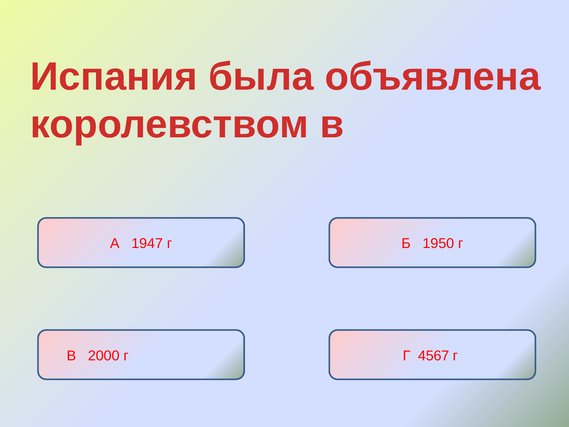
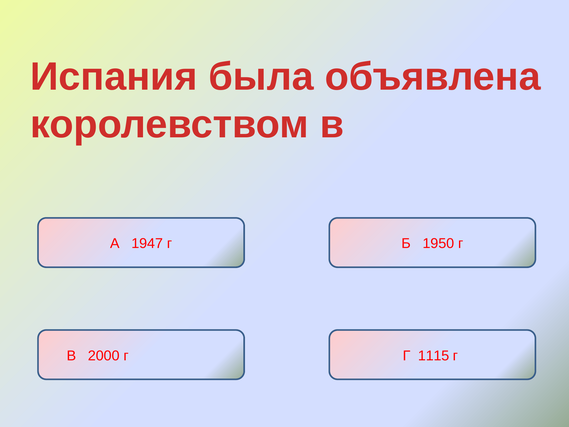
4567: 4567 -> 1115
